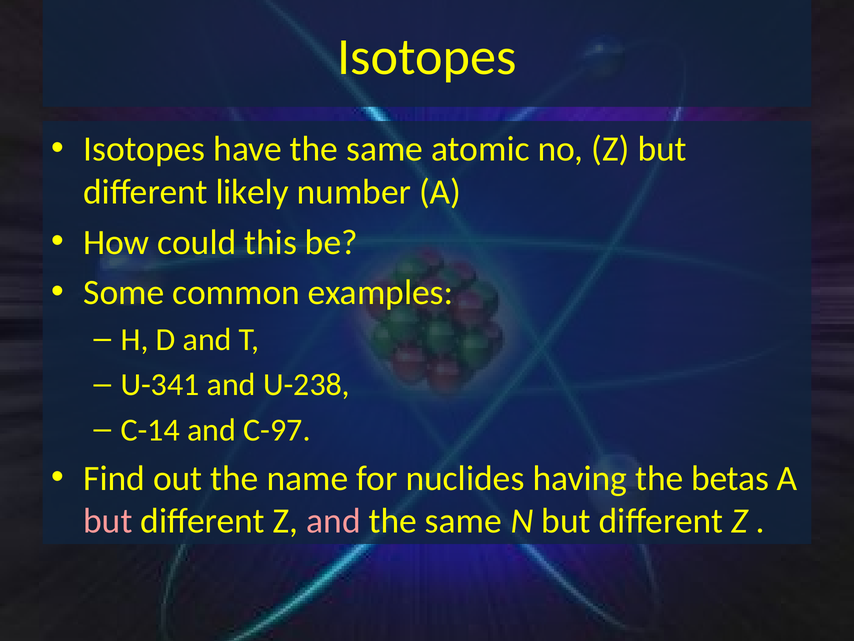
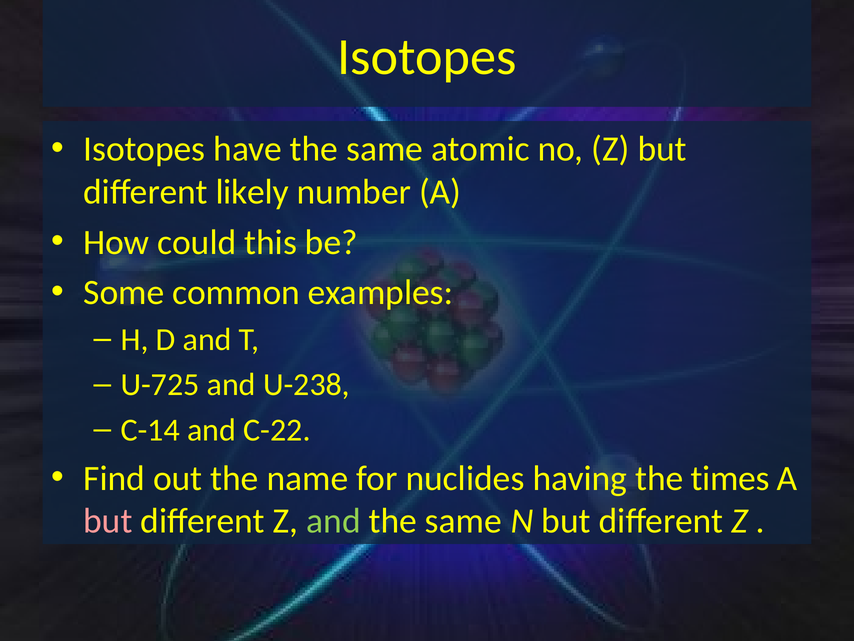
U-341: U-341 -> U-725
C-97: C-97 -> C-22
betas: betas -> times
and at (334, 521) colour: pink -> light green
